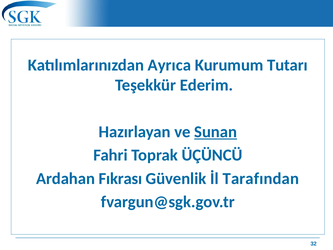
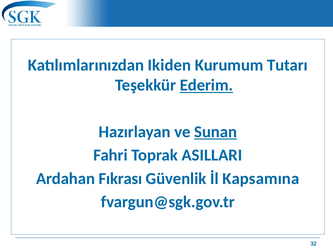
Ayrıca: Ayrıca -> Ikiden
Ederim underline: none -> present
ÜÇÜNCÜ: ÜÇÜNCÜ -> ASILLARI
Tarafından: Tarafından -> Kapsamına
